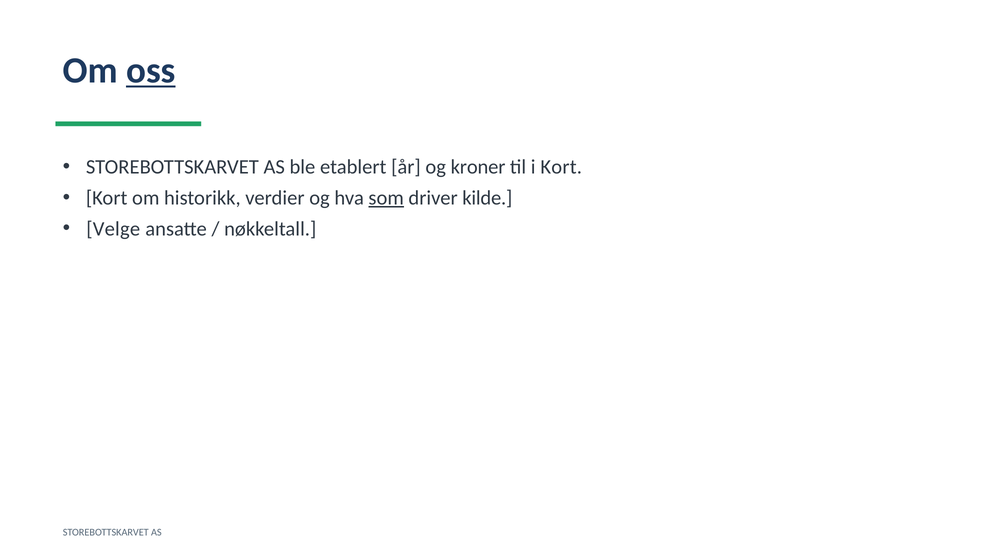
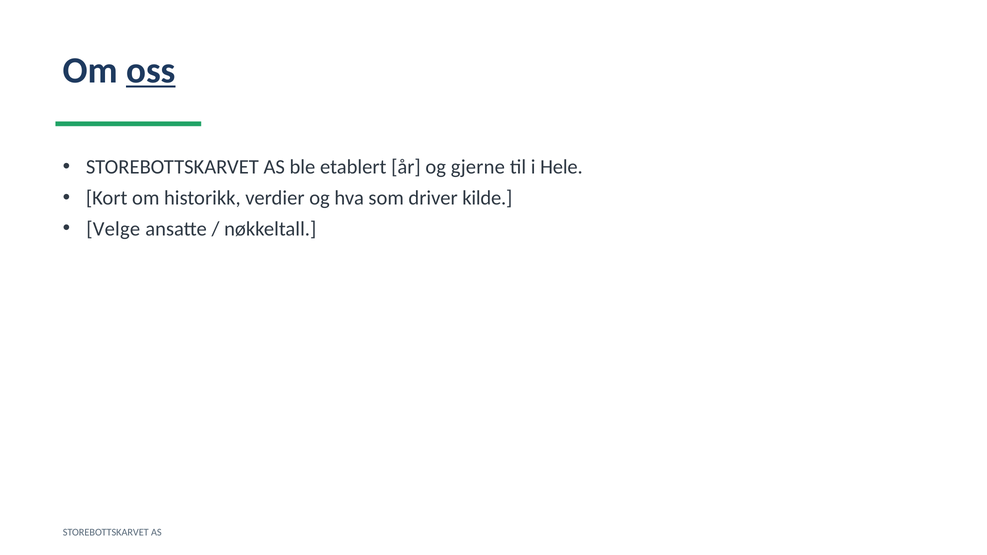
kroner: kroner -> gjerne
i Kort: Kort -> Hele
som underline: present -> none
